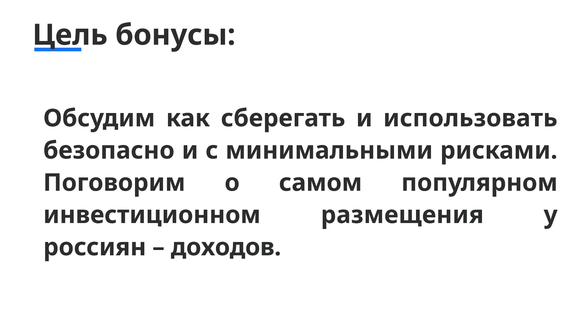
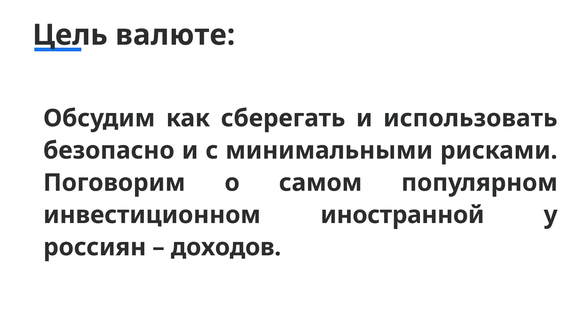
бонусы: бонусы -> валюте
размещения: размещения -> иностранной
